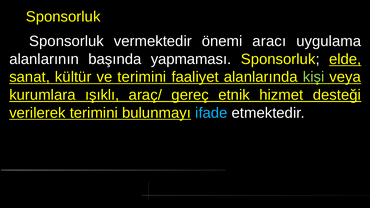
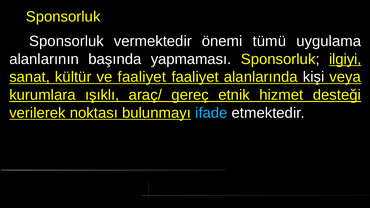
aracı: aracı -> tümü
elde: elde -> ilgiyi
ve terimini: terimini -> faaliyet
kişi colour: light green -> white
verilerek terimini: terimini -> noktası
